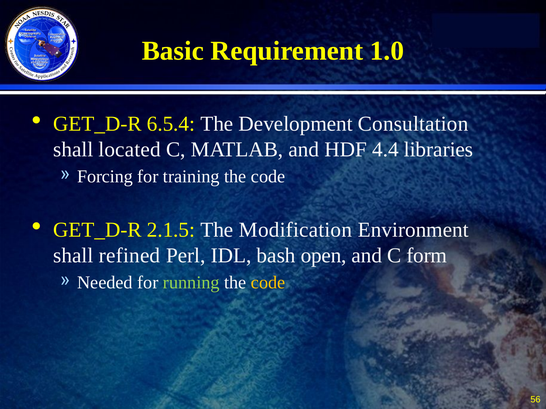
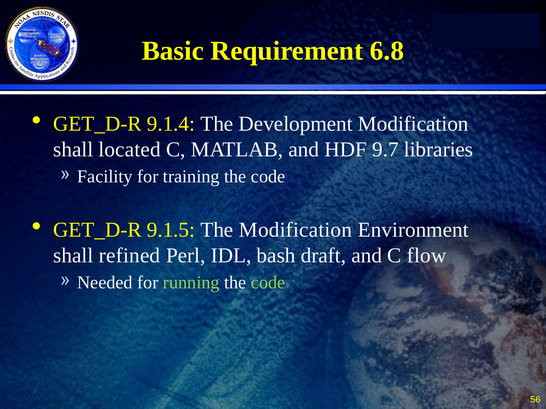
1.0: 1.0 -> 6.8
6.5.4: 6.5.4 -> 9.1.4
Development Consultation: Consultation -> Modification
4.4: 4.4 -> 9.7
Forcing: Forcing -> Facility
2.1.5: 2.1.5 -> 9.1.5
open: open -> draft
form: form -> flow
code at (268, 283) colour: yellow -> light green
